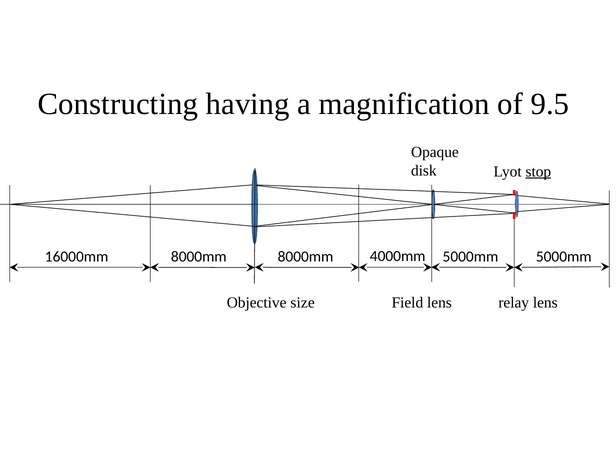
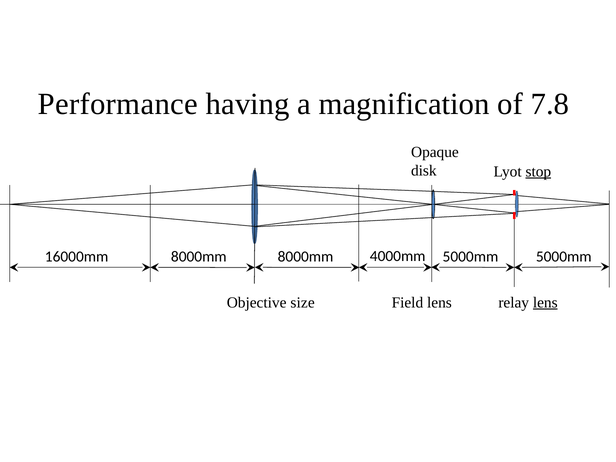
Constructing: Constructing -> Performance
9.5: 9.5 -> 7.8
lens at (545, 303) underline: none -> present
